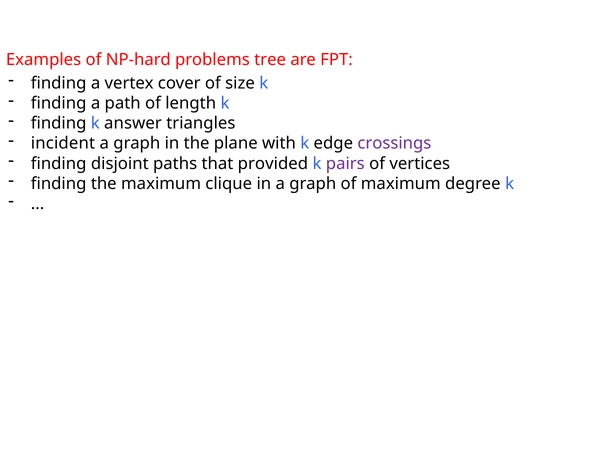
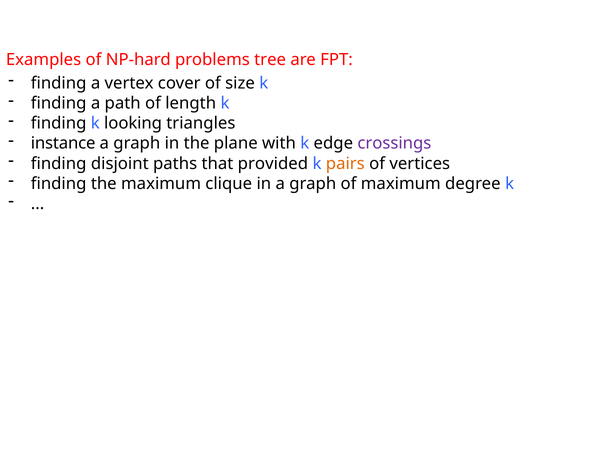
answer: answer -> looking
incident: incident -> instance
pairs colour: purple -> orange
